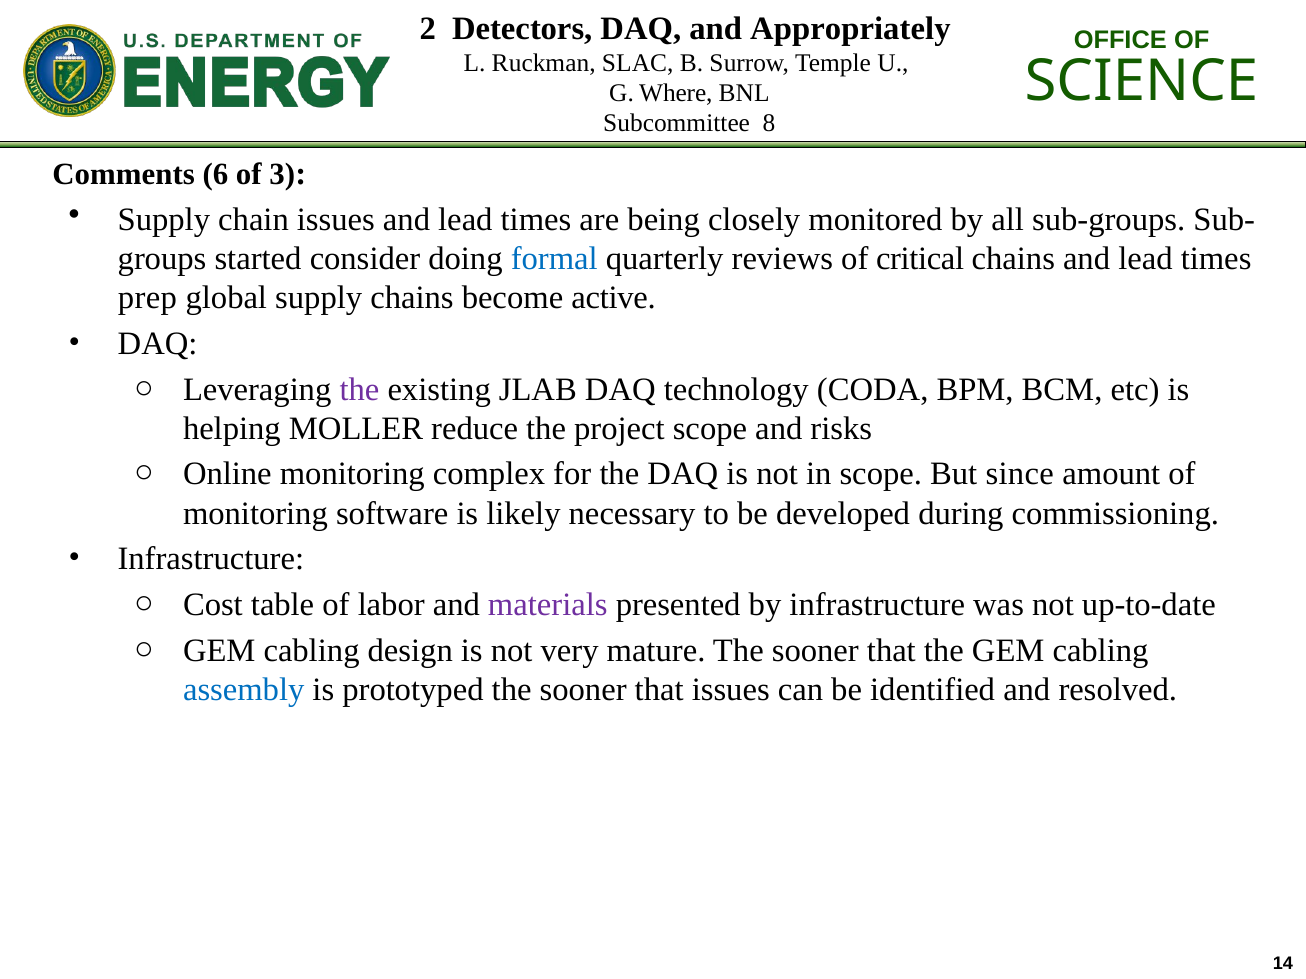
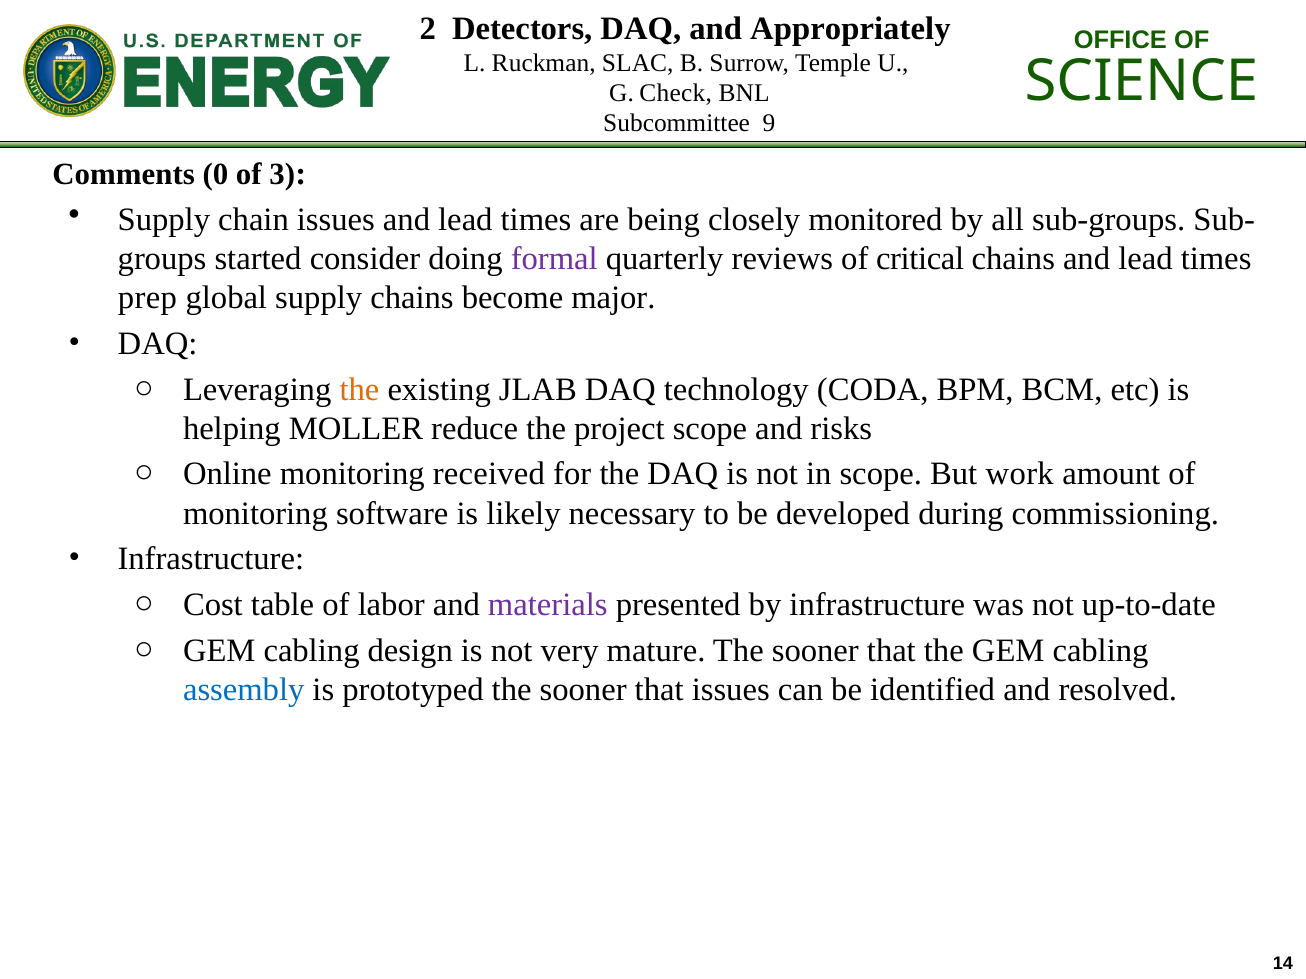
Where: Where -> Check
8: 8 -> 9
6: 6 -> 0
formal colour: blue -> purple
active: active -> major
the at (359, 390) colour: purple -> orange
complex: complex -> received
since: since -> work
